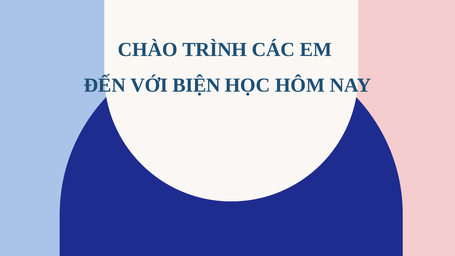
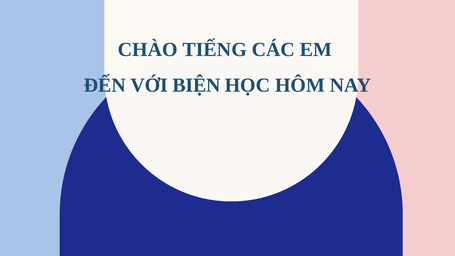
TRÌNH: TRÌNH -> TIẾNG
